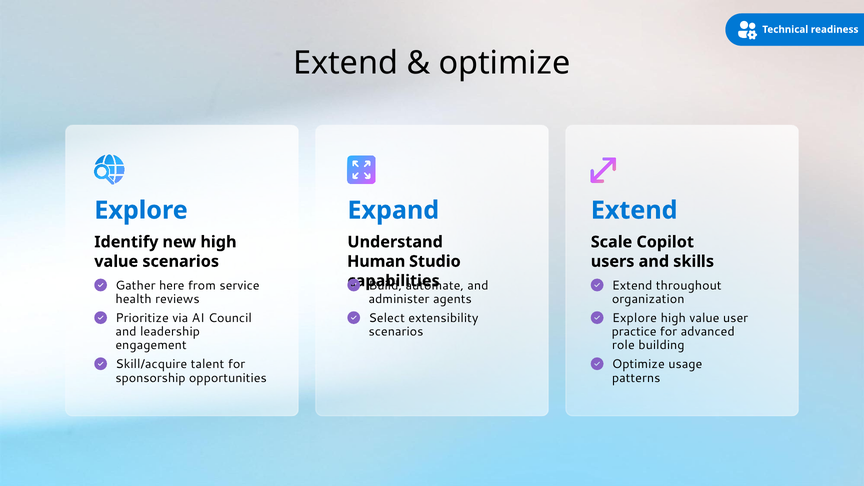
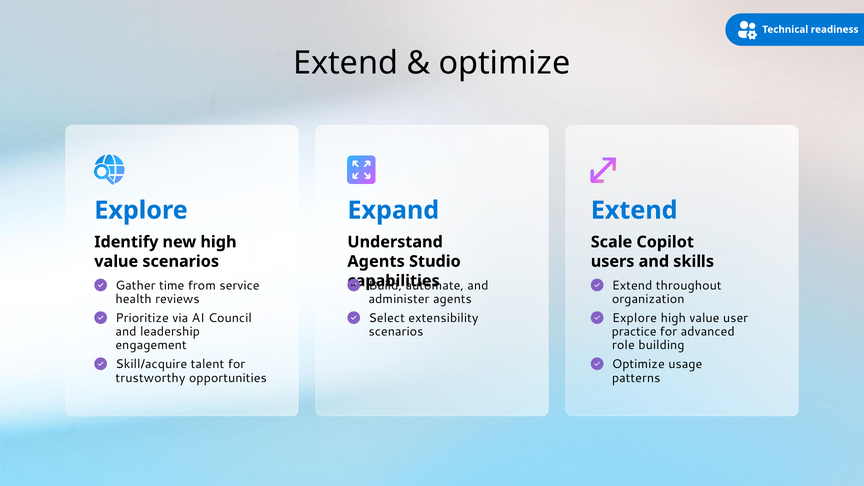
Human at (376, 261): Human -> Agents
here: here -> time
sponsorship: sponsorship -> trustworthy
